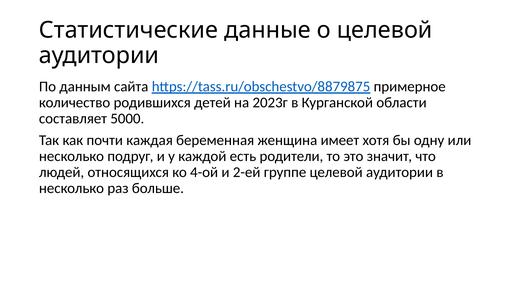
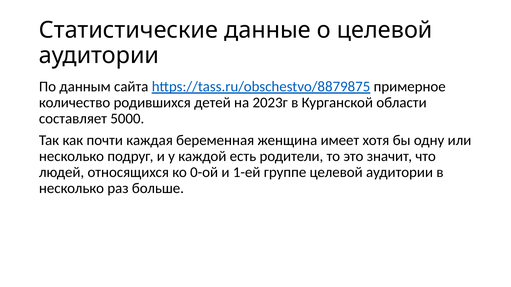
4-ой: 4-ой -> 0-ой
2-ей: 2-ей -> 1-ей
